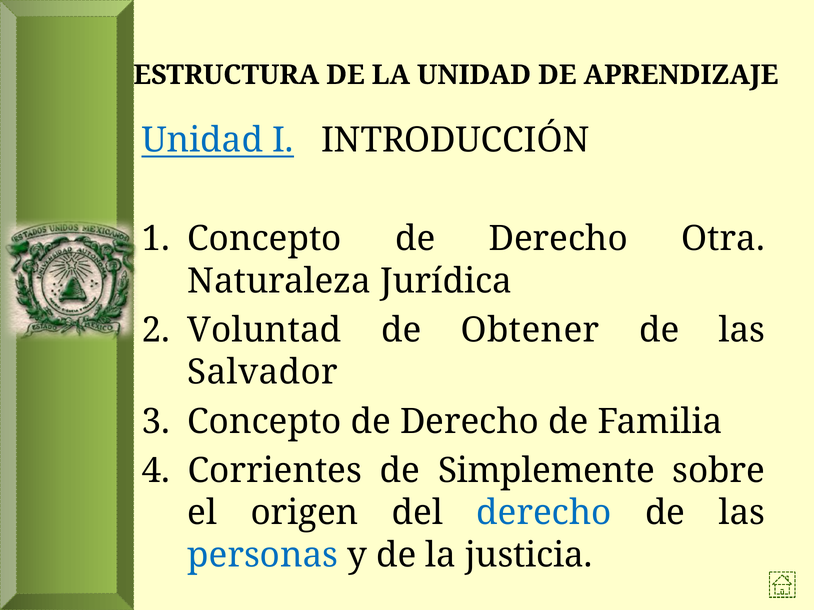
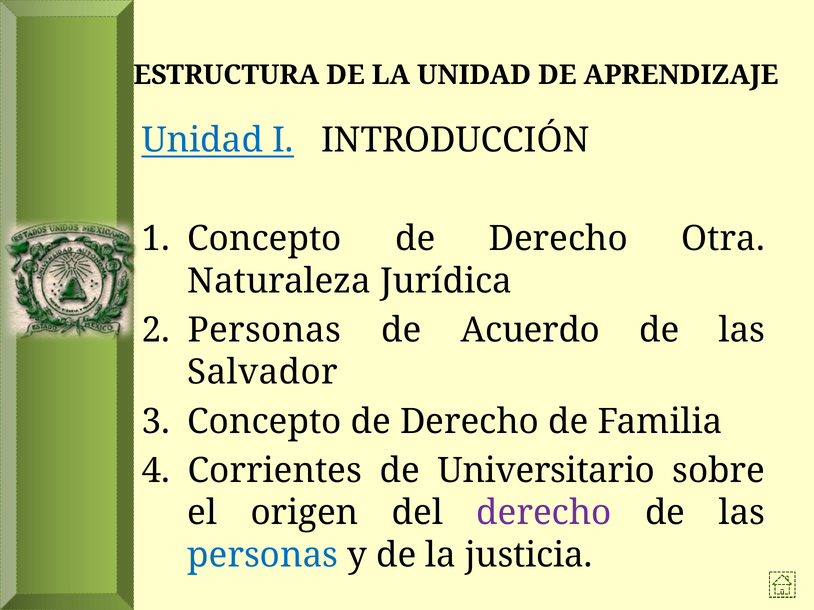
Voluntad at (264, 331): Voluntad -> Personas
Obtener: Obtener -> Acuerdo
Simplemente: Simplemente -> Universitario
derecho at (544, 513) colour: blue -> purple
